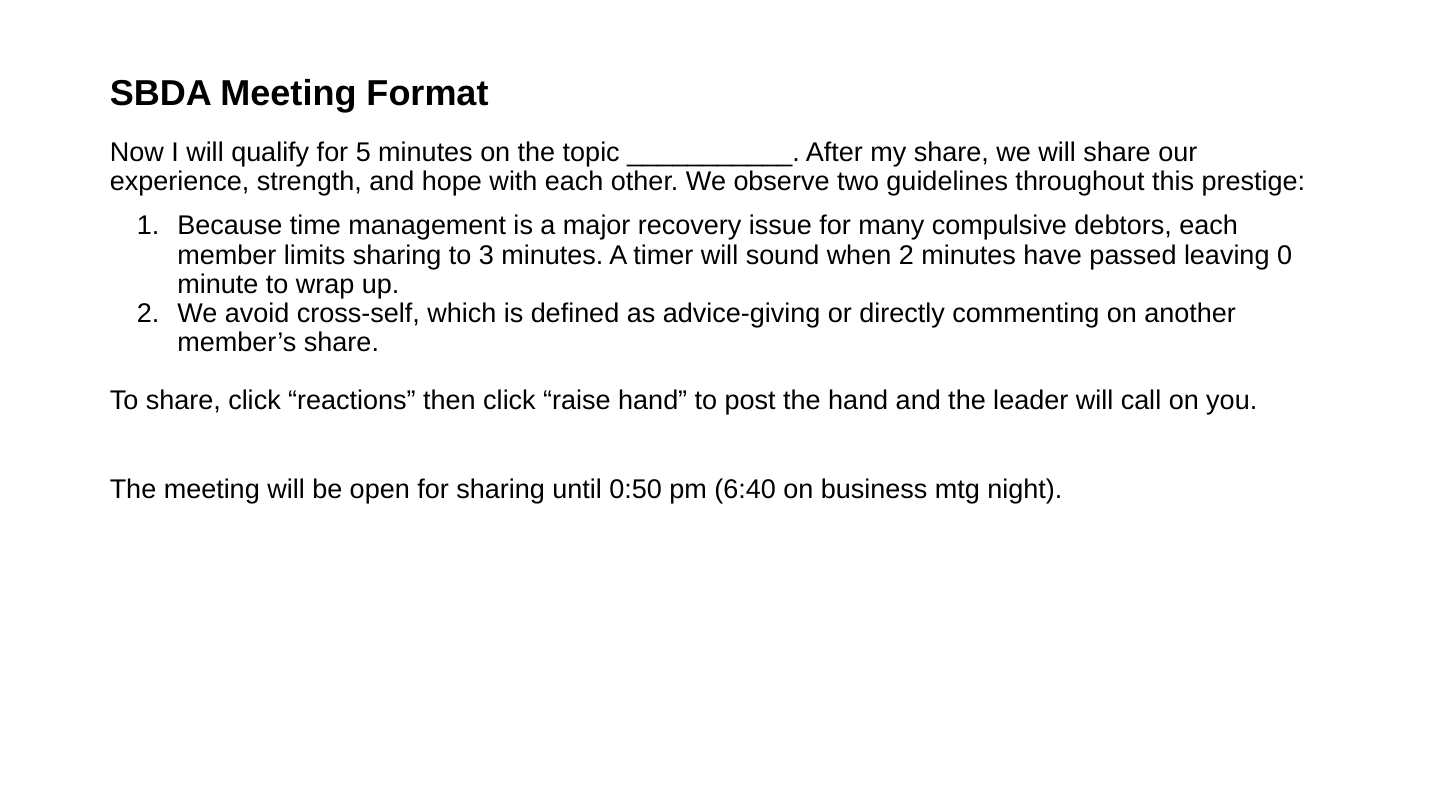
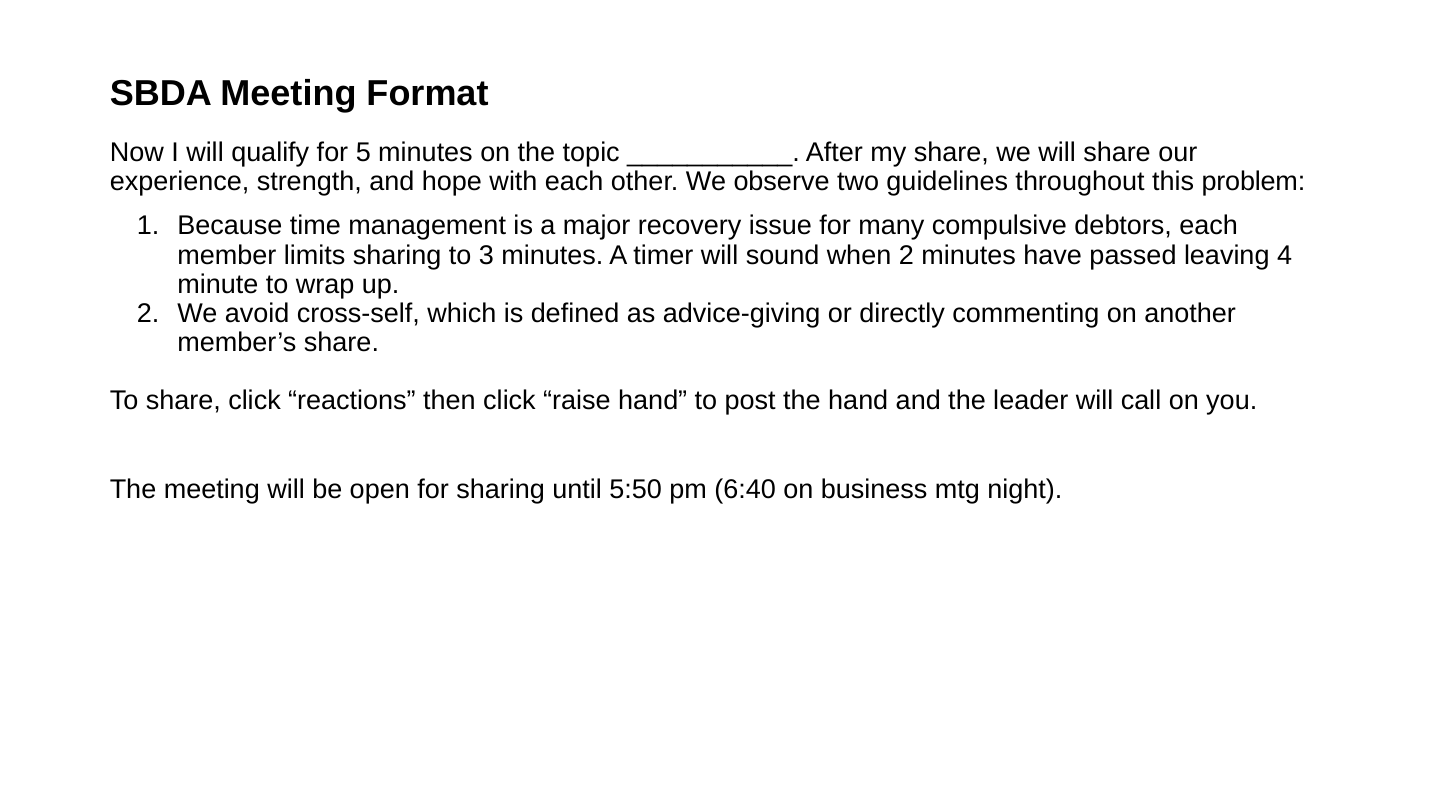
prestige: prestige -> problem
0: 0 -> 4
0:50: 0:50 -> 5:50
